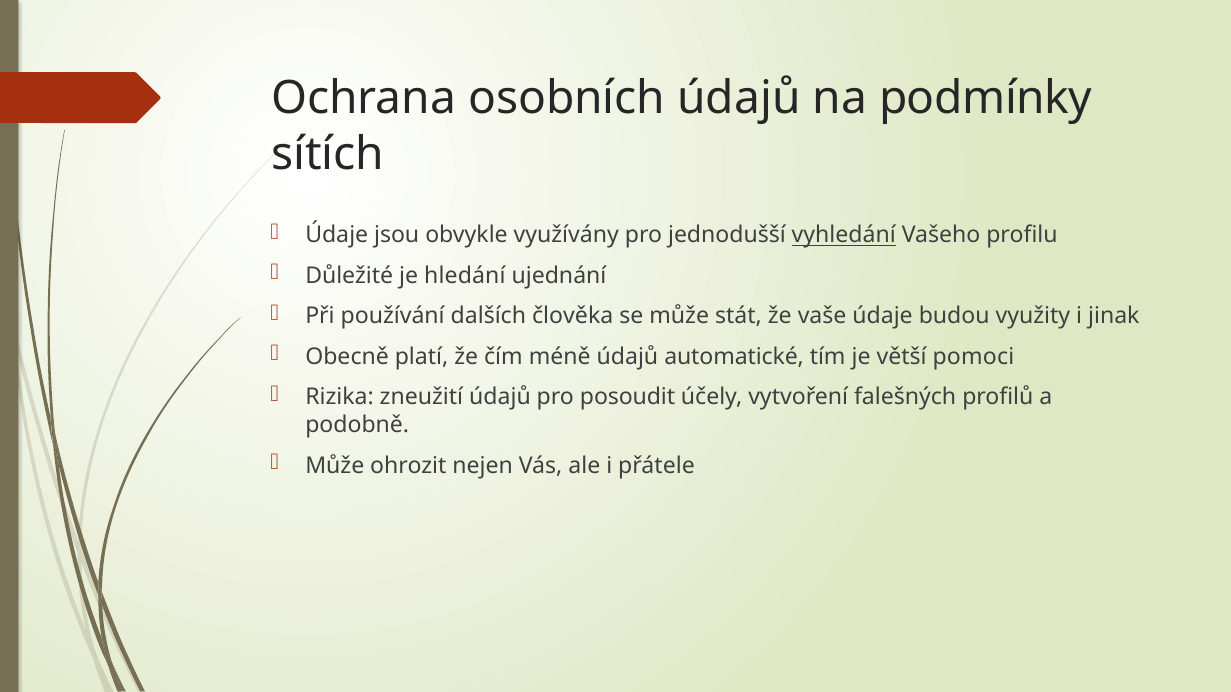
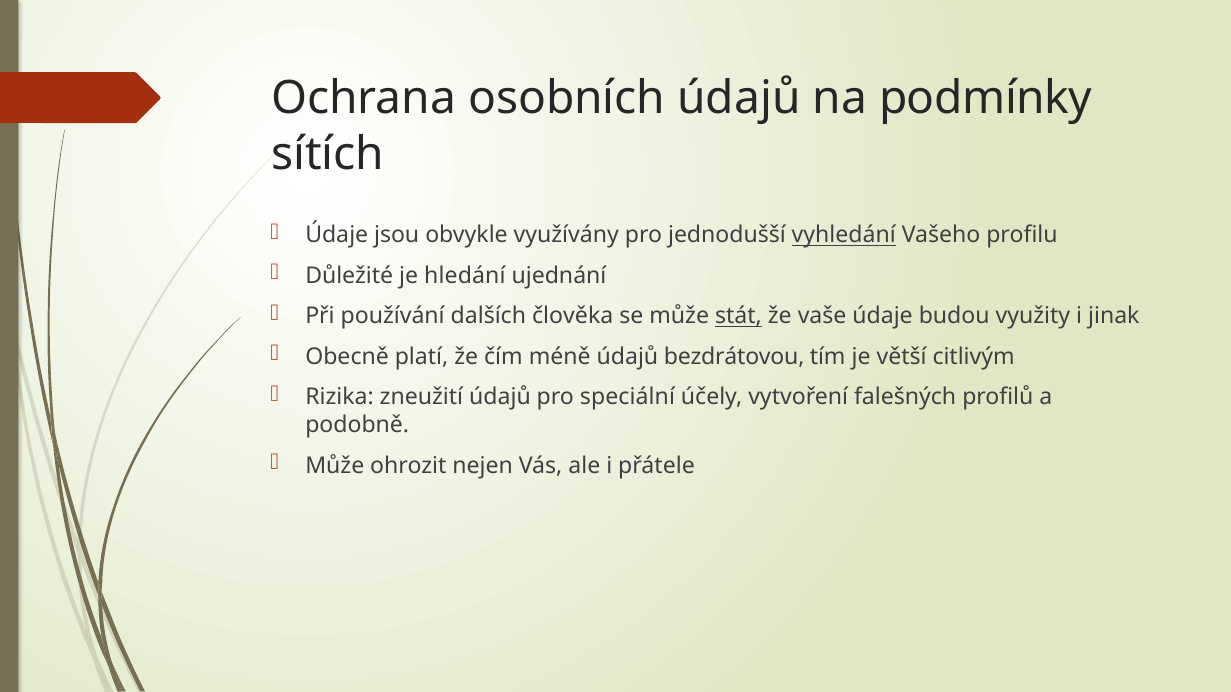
stát underline: none -> present
automatické: automatické -> bezdrátovou
pomoci: pomoci -> citlivým
posoudit: posoudit -> speciální
